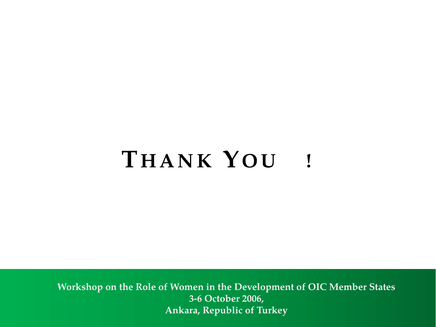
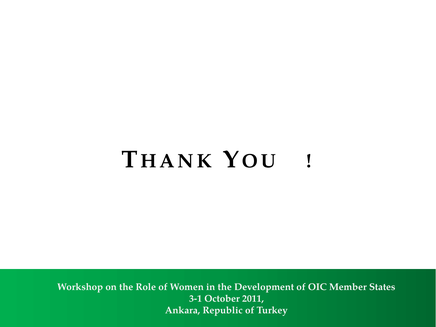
3-6: 3-6 -> 3-1
2006: 2006 -> 2011
